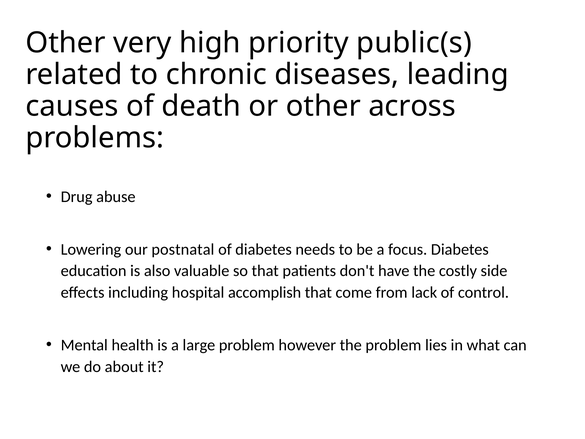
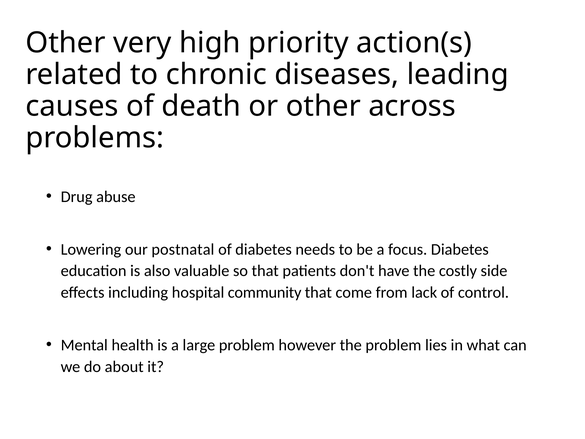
public(s: public(s -> action(s
accomplish: accomplish -> community
